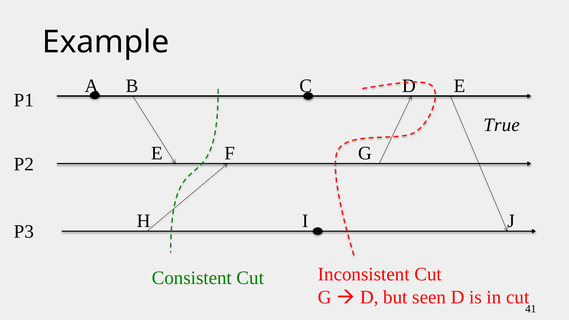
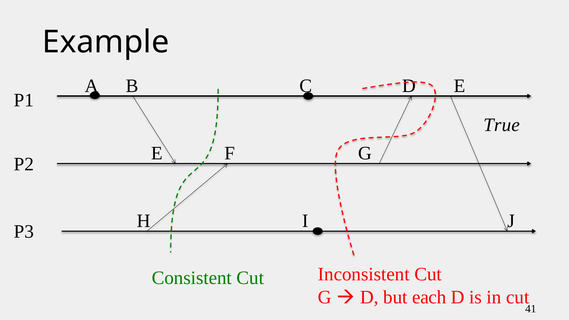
seen: seen -> each
